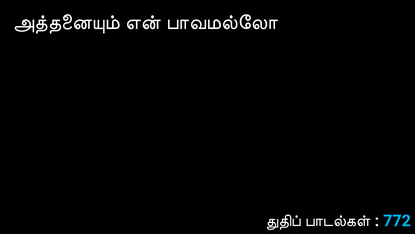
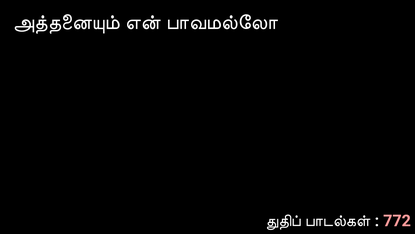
772 colour: light blue -> pink
